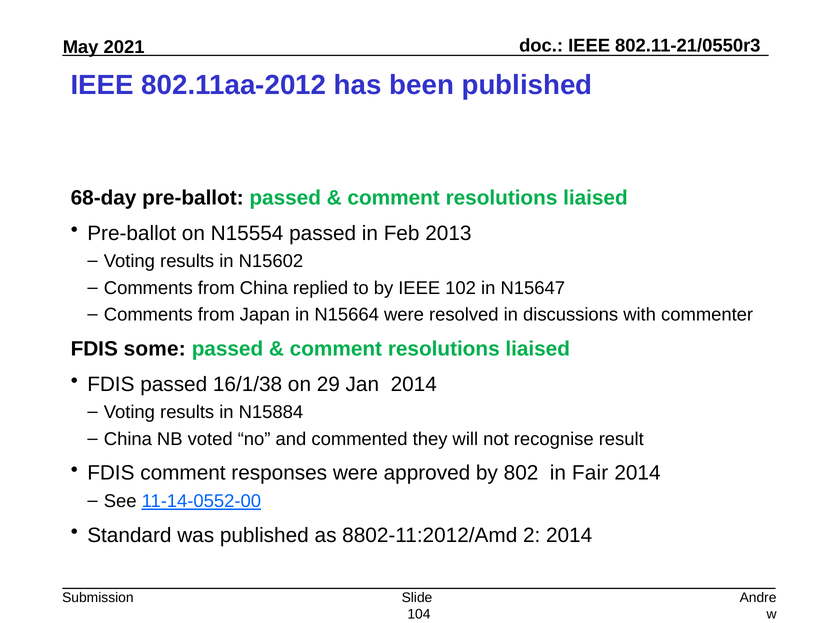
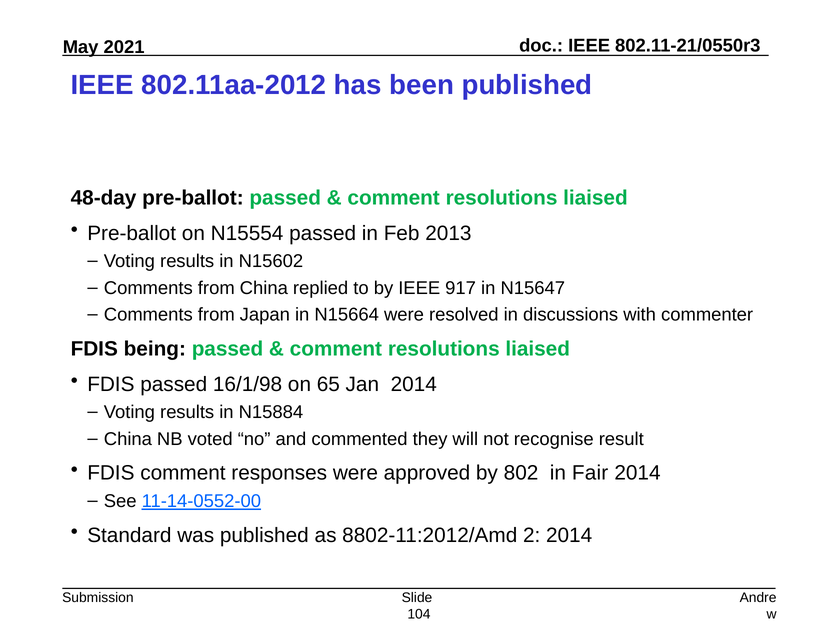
68-day: 68-day -> 48-day
102: 102 -> 917
some: some -> being
16/1/38: 16/1/38 -> 16/1/98
29: 29 -> 65
